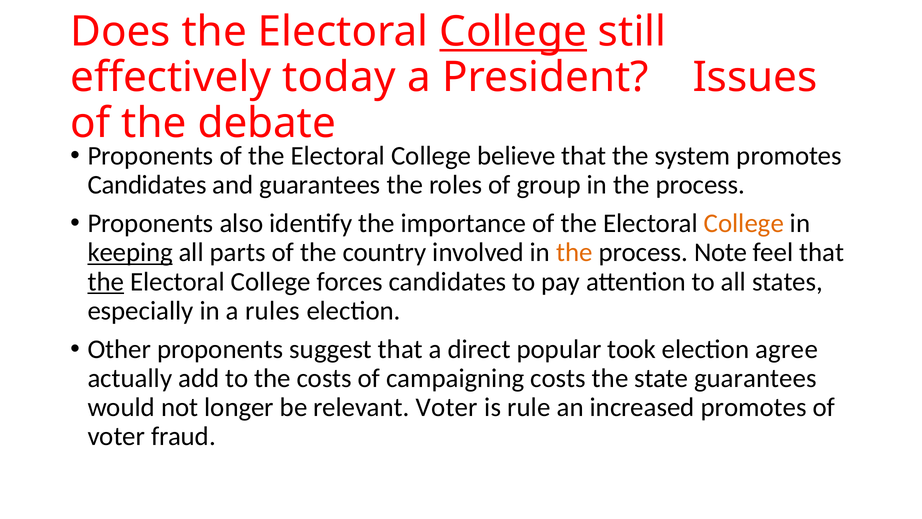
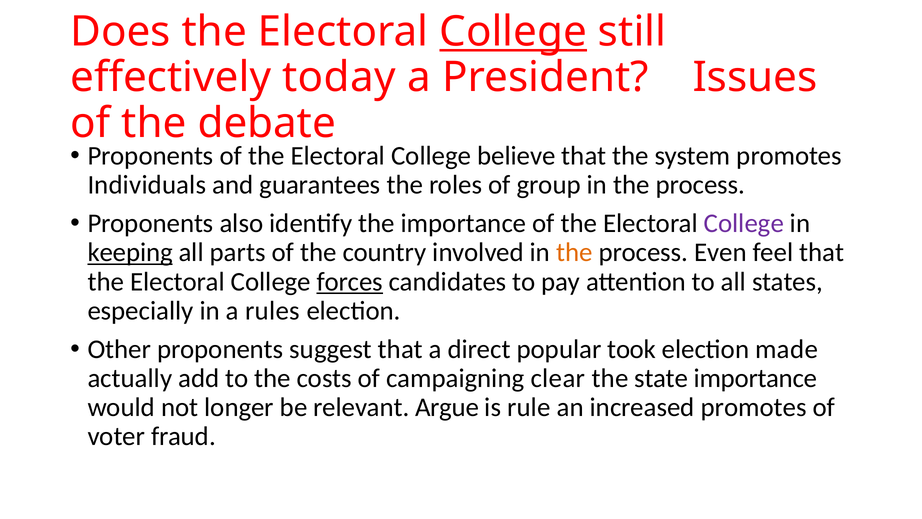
Candidates at (147, 185): Candidates -> Individuals
College at (744, 223) colour: orange -> purple
Note: Note -> Even
the at (106, 281) underline: present -> none
forces underline: none -> present
agree: agree -> made
campaigning costs: costs -> clear
state guarantees: guarantees -> importance
relevant Voter: Voter -> Argue
